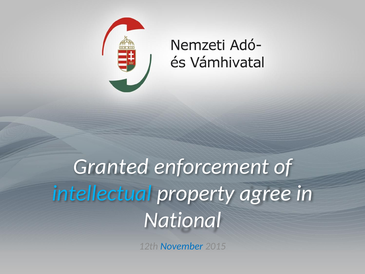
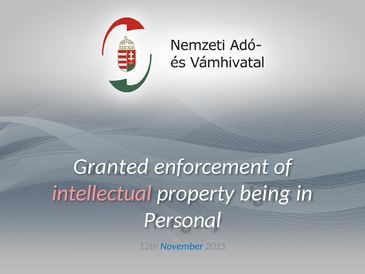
intellectual colour: light blue -> pink
agree: agree -> being
National: National -> Personal
